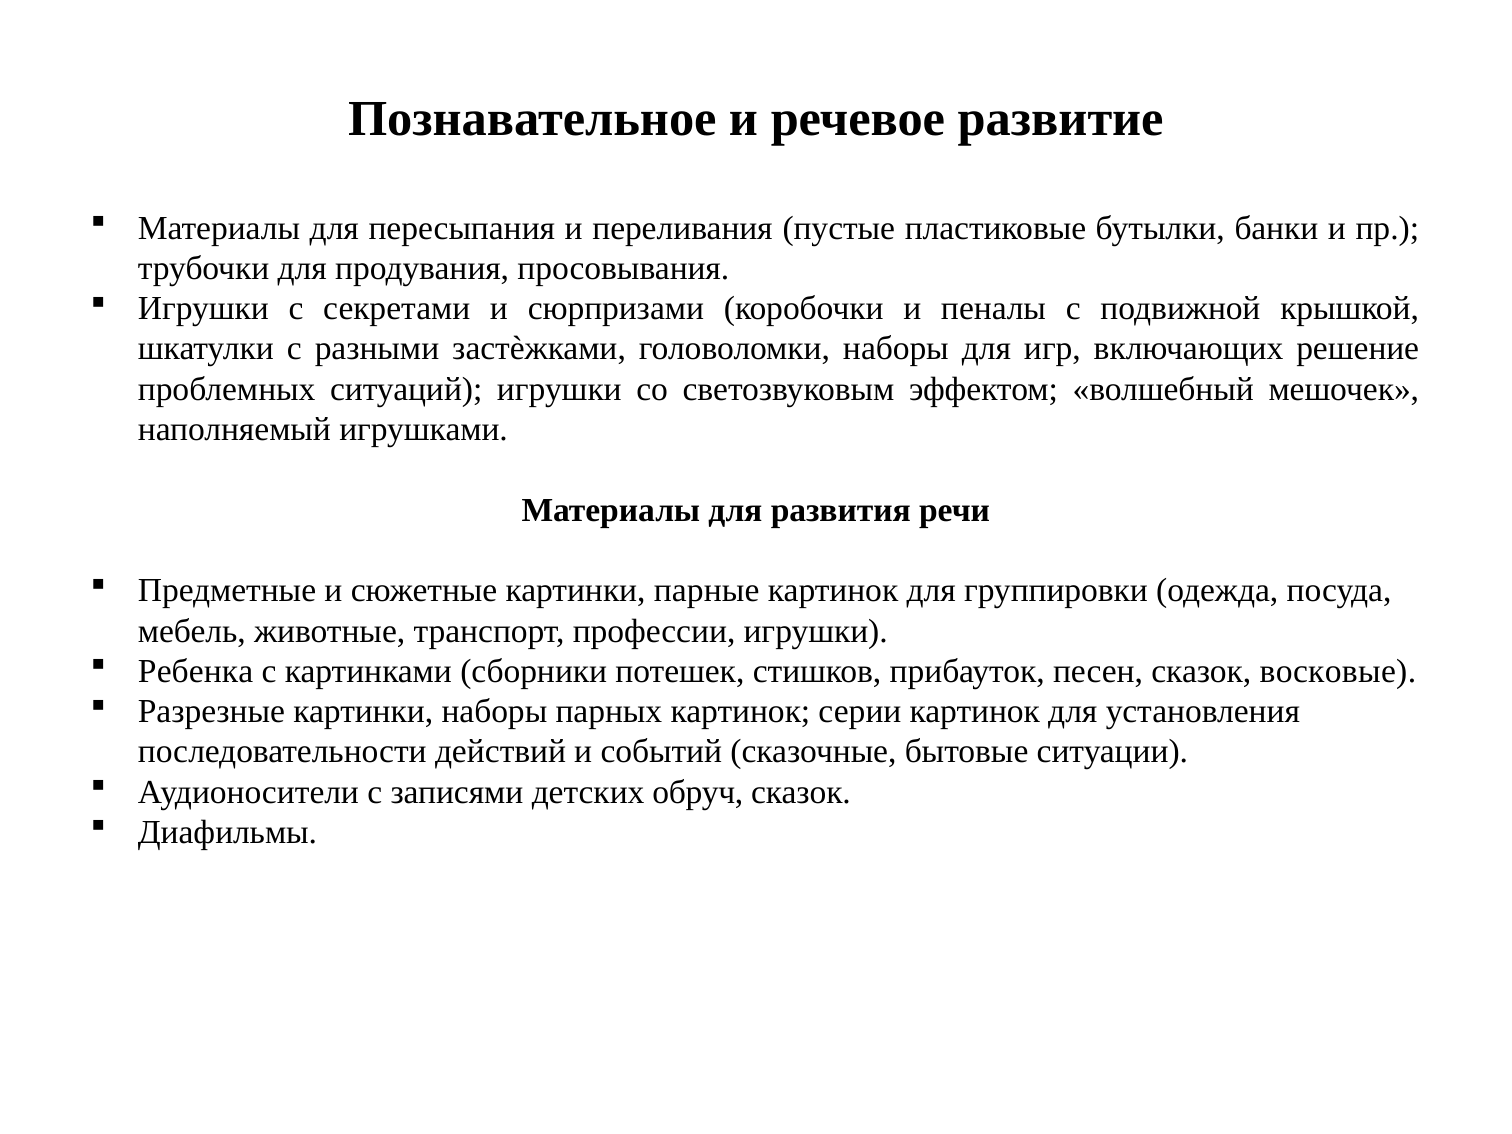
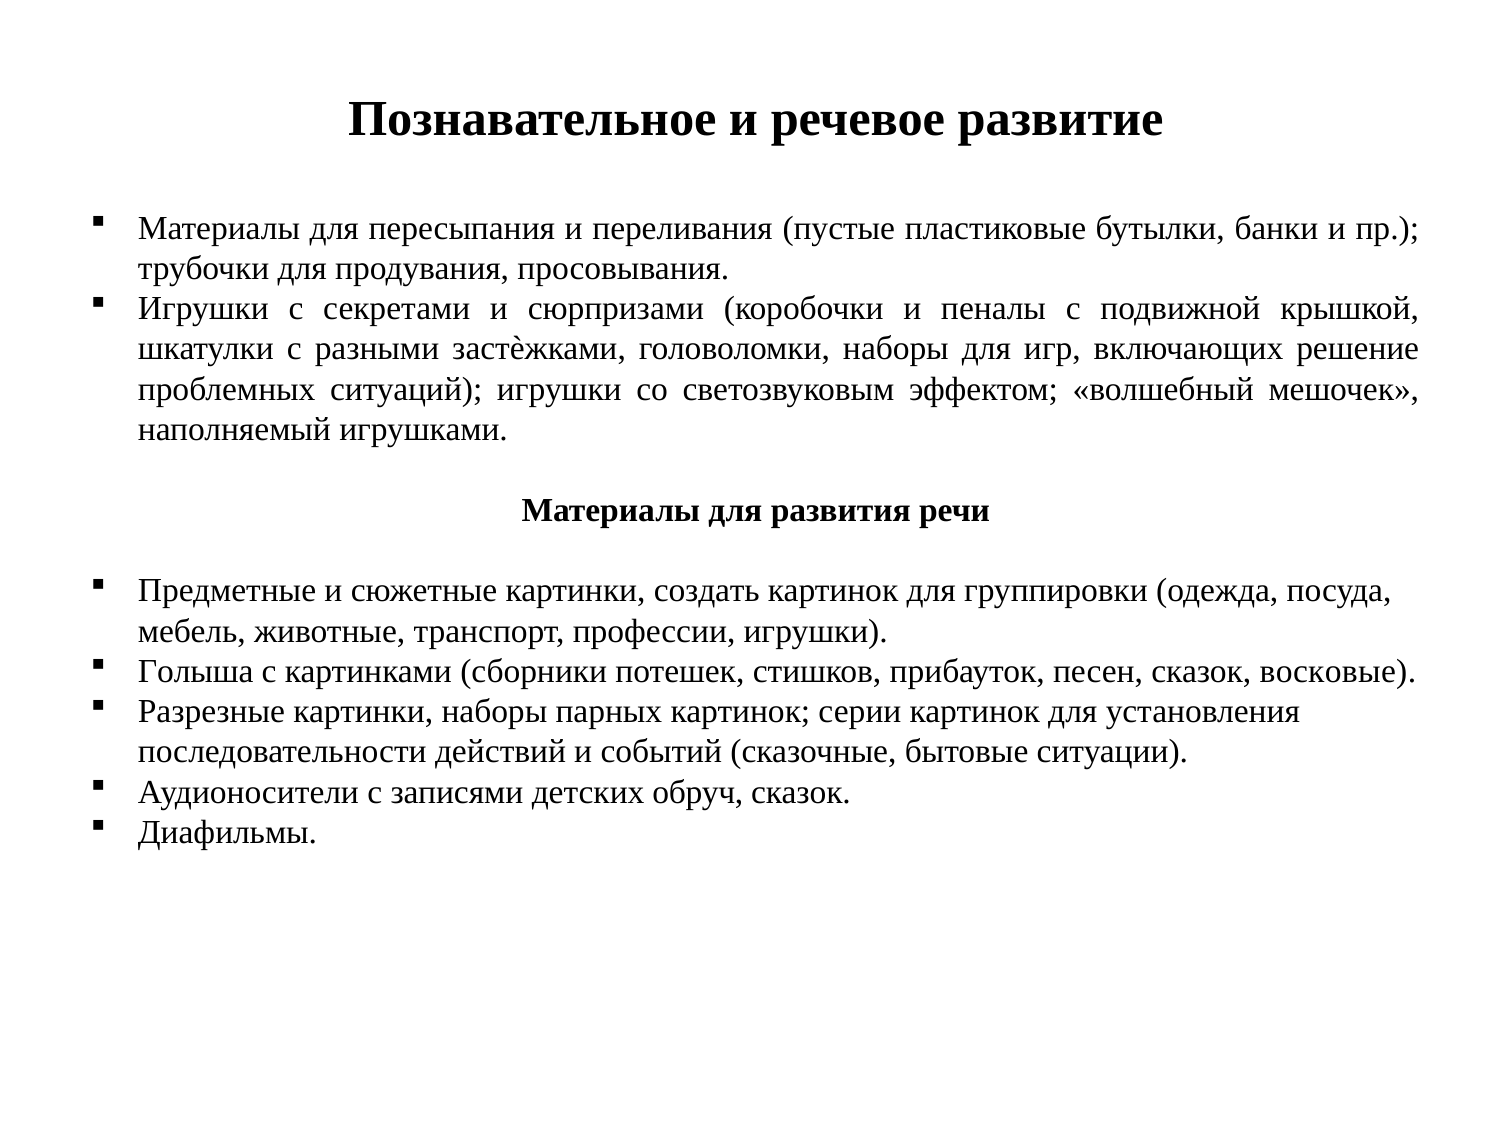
парные: парные -> создать
Ребенка: Ребенка -> Голыша
